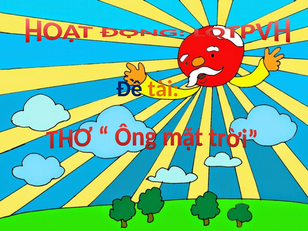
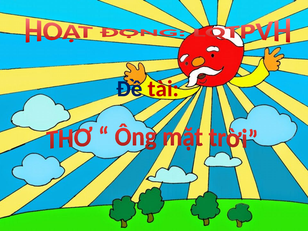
tài colour: orange -> red
